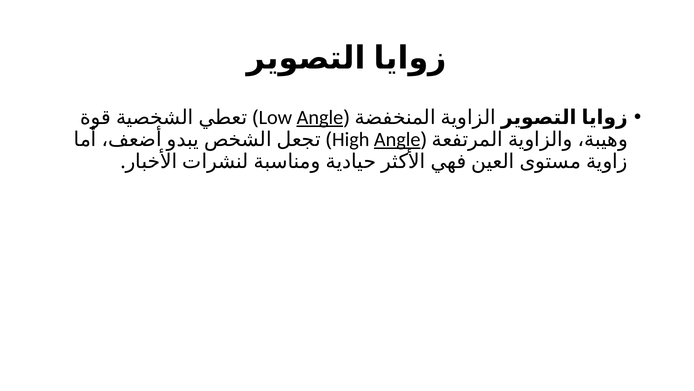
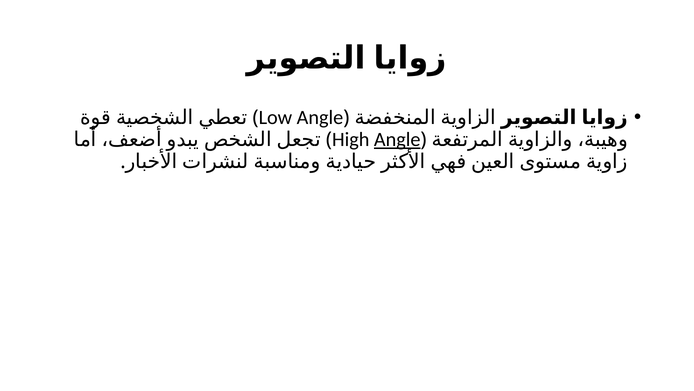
Angle at (320, 117) underline: present -> none
